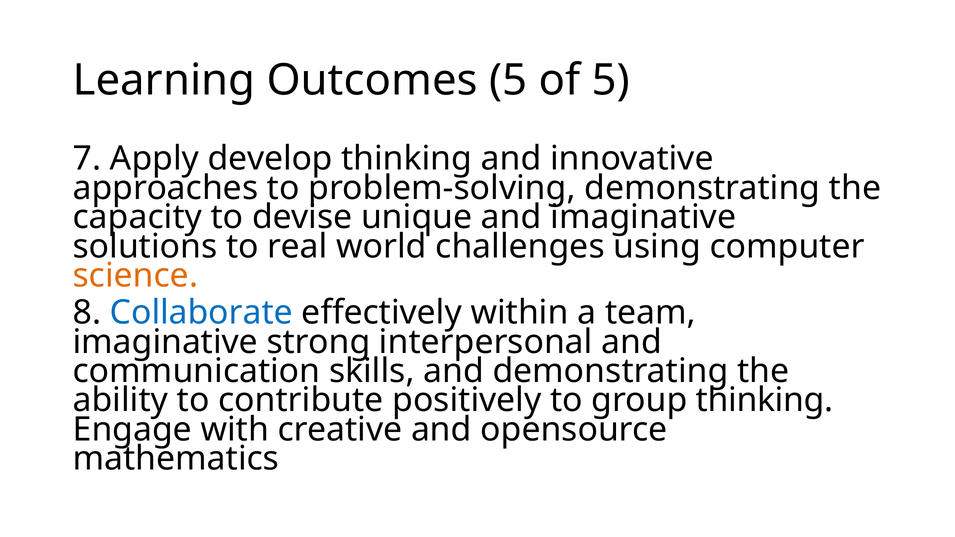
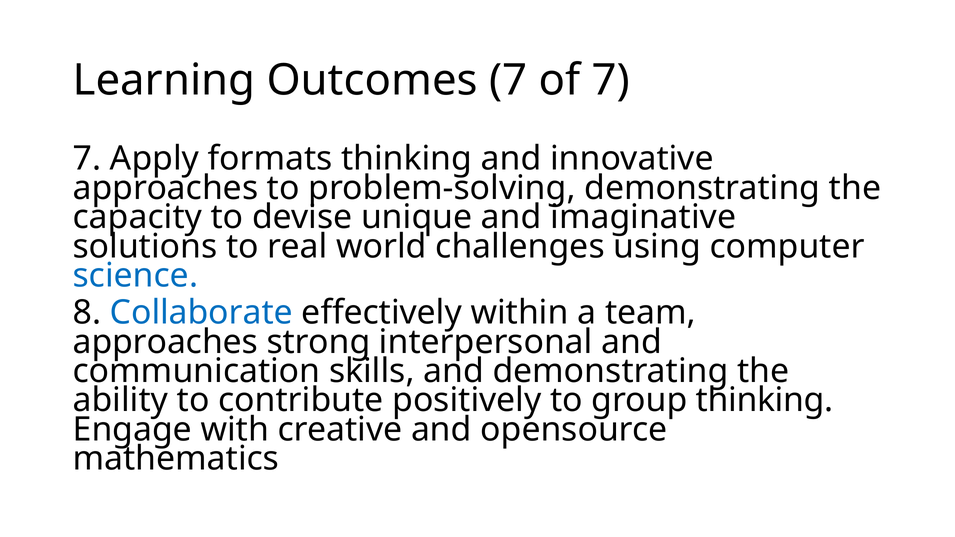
Outcomes 5: 5 -> 7
of 5: 5 -> 7
develop: develop -> formats
science colour: orange -> blue
imaginative at (165, 342): imaginative -> approaches
